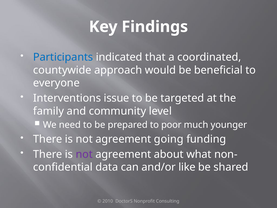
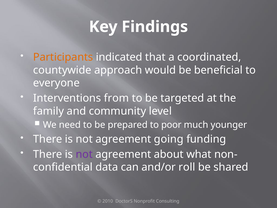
Participants colour: blue -> orange
issue: issue -> from
like: like -> roll
